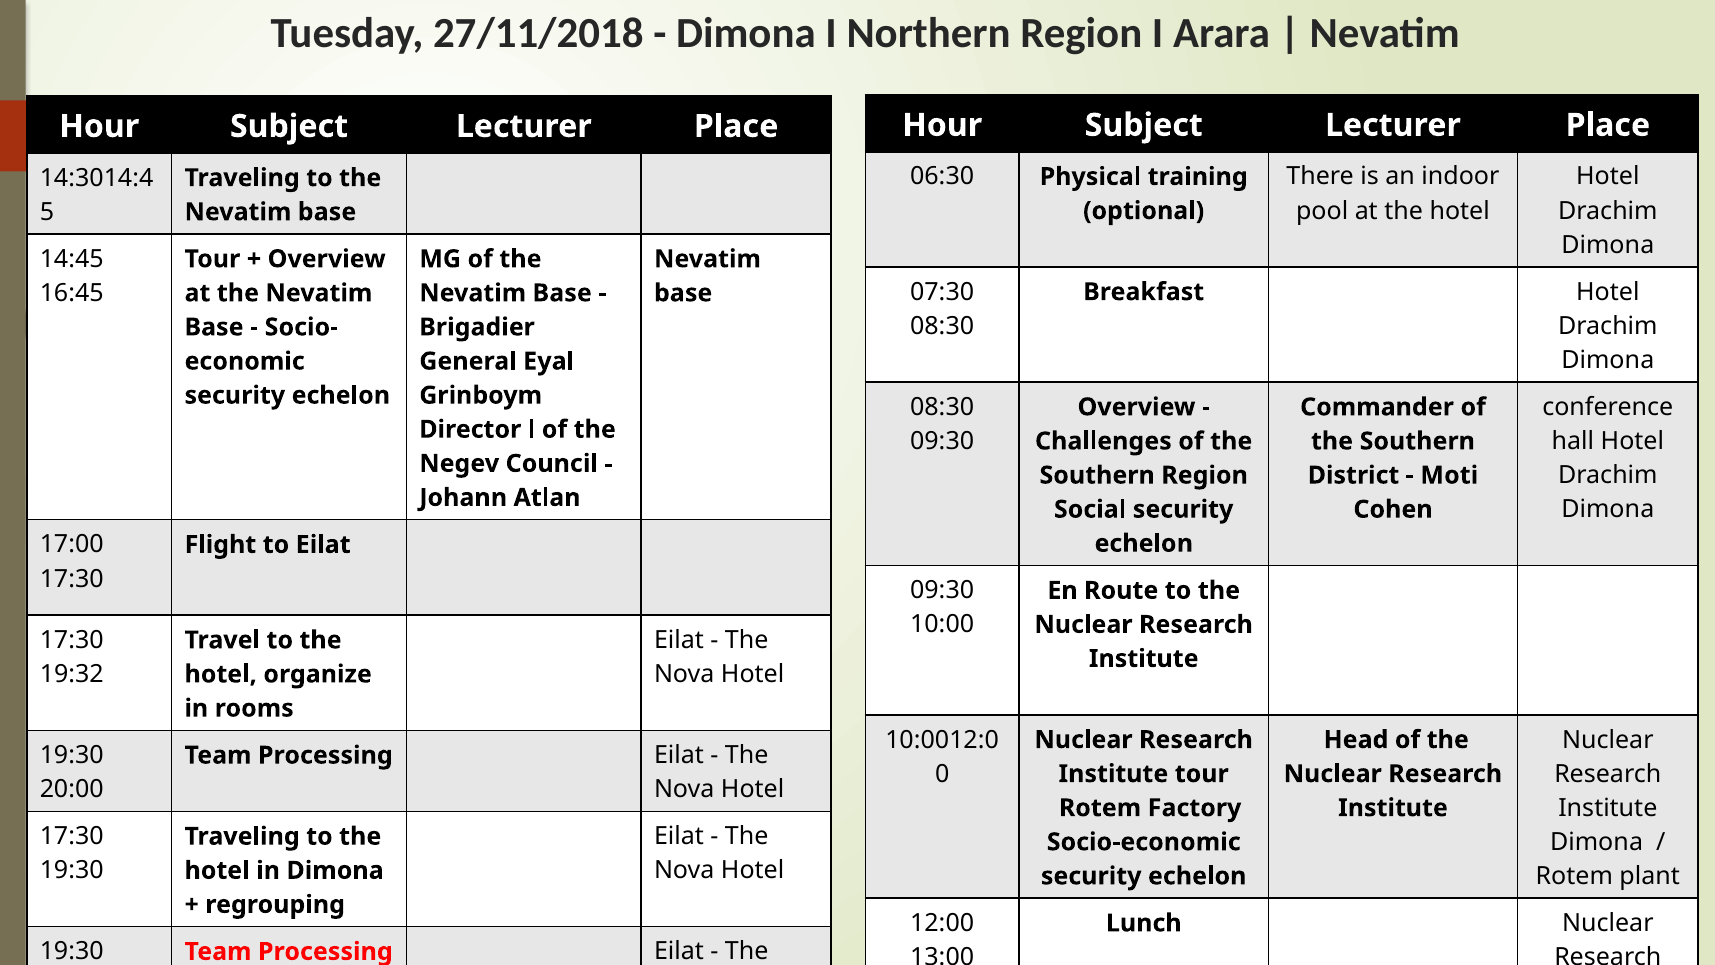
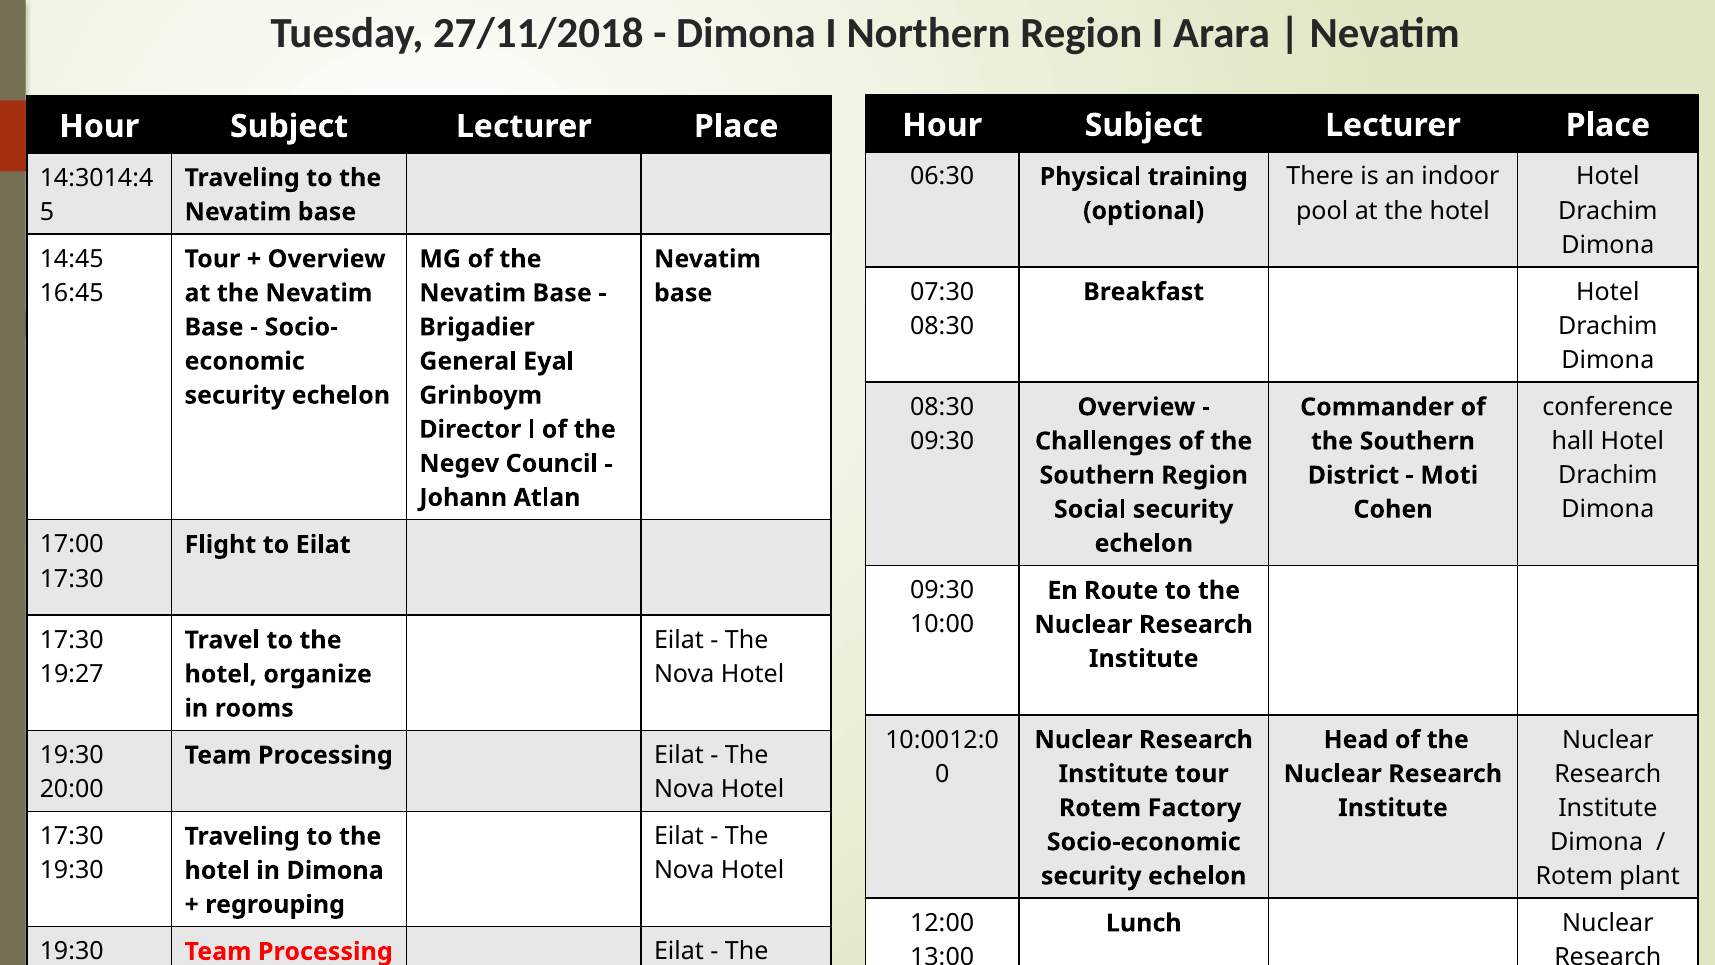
19:32: 19:32 -> 19:27
